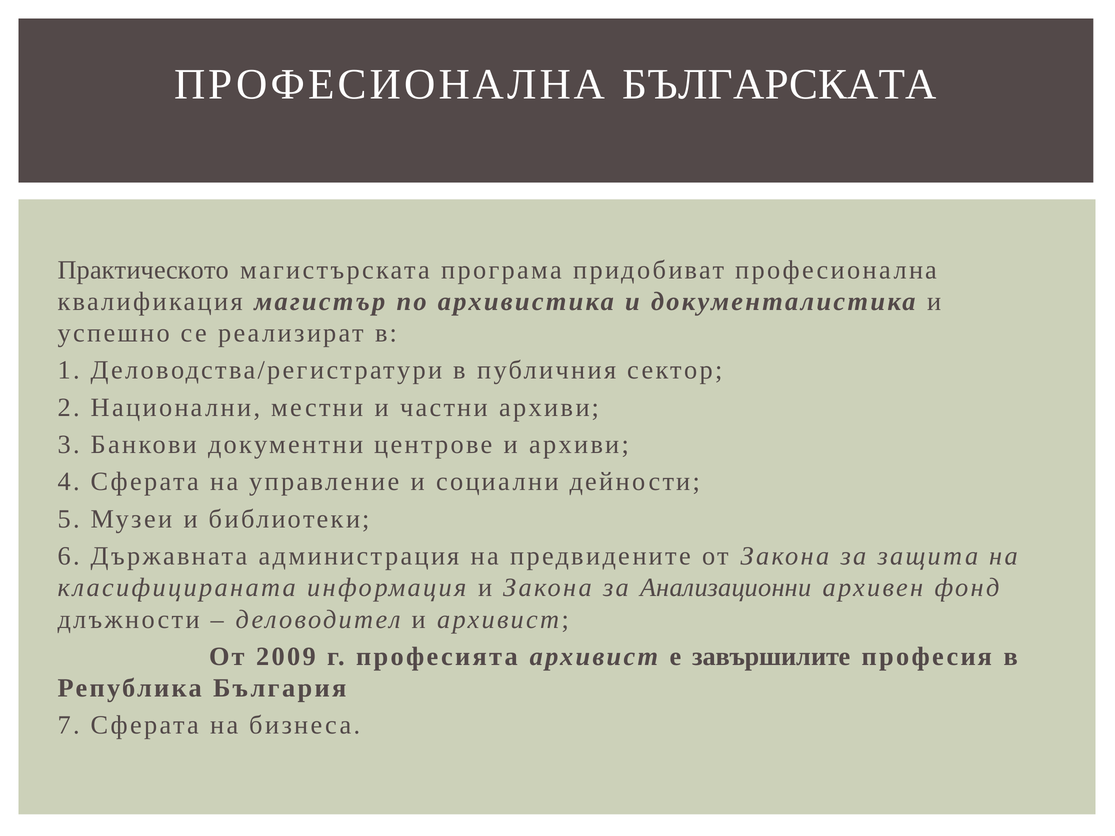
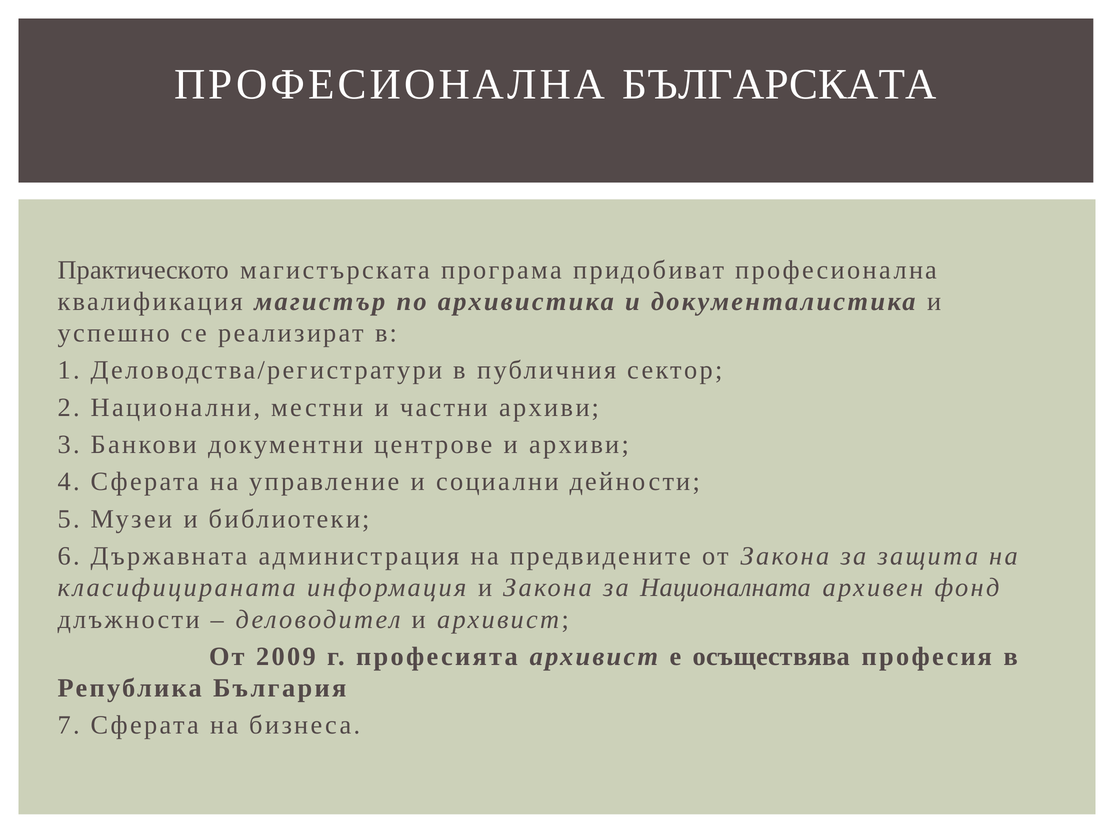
Анализационни: Анализационни -> Националната
завършилите: завършилите -> осъществява
